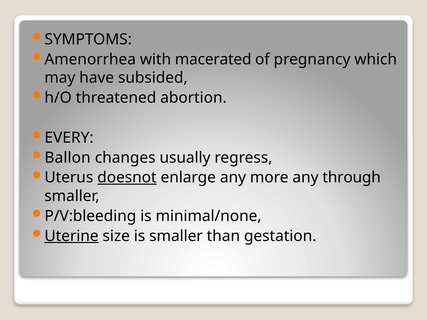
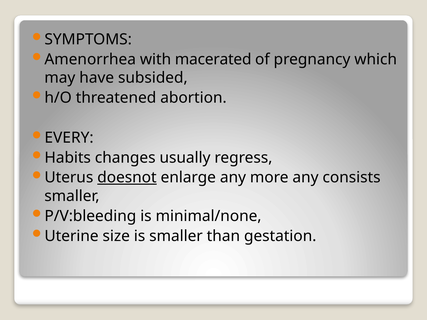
Ballon: Ballon -> Habits
through: through -> consists
Uterine underline: present -> none
